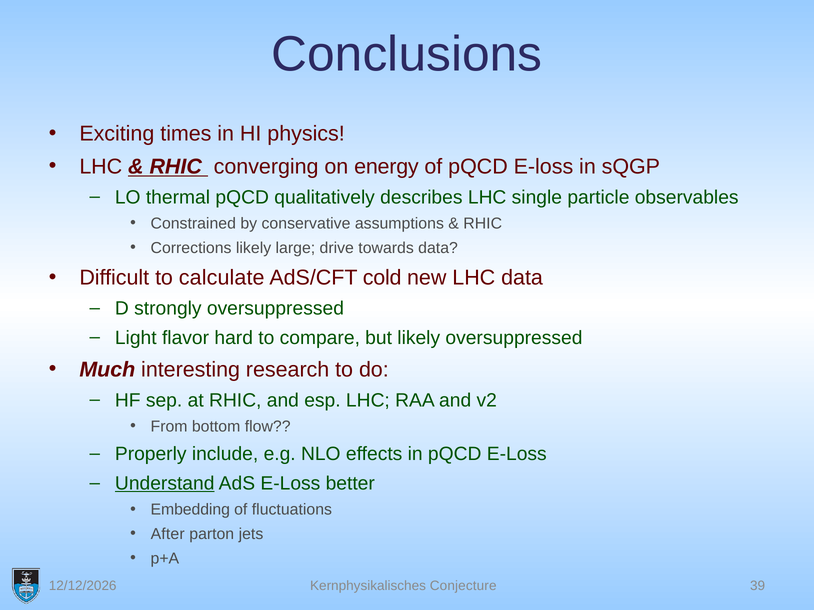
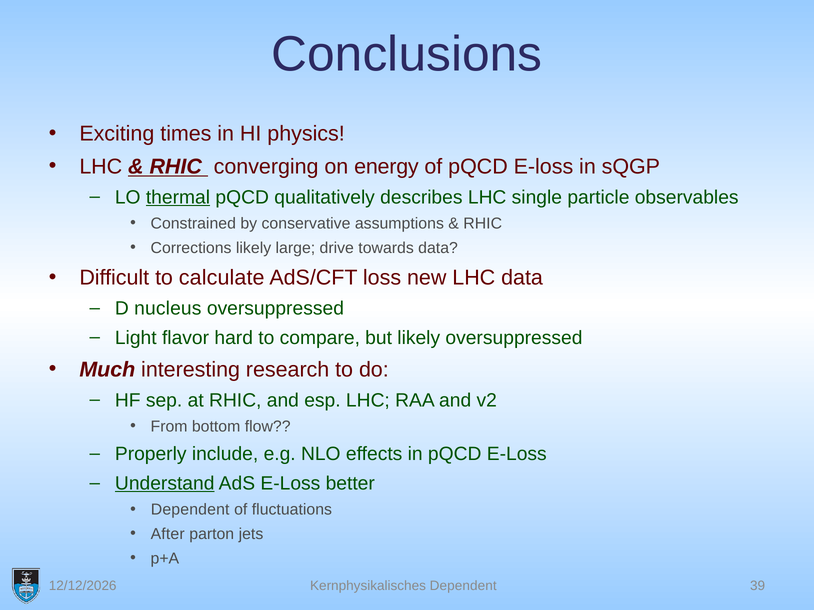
thermal underline: none -> present
cold: cold -> loss
strongly: strongly -> nucleus
Embedding at (190, 510): Embedding -> Dependent
Kernphysikalisches Conjecture: Conjecture -> Dependent
